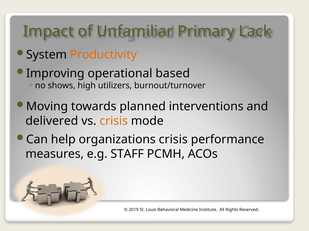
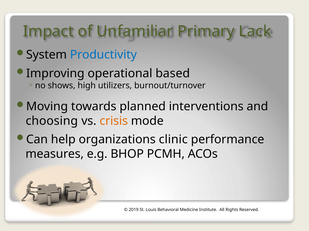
Productivity colour: orange -> blue
delivered: delivered -> choosing
organizations crisis: crisis -> clinic
STAFF: STAFF -> BHOP
